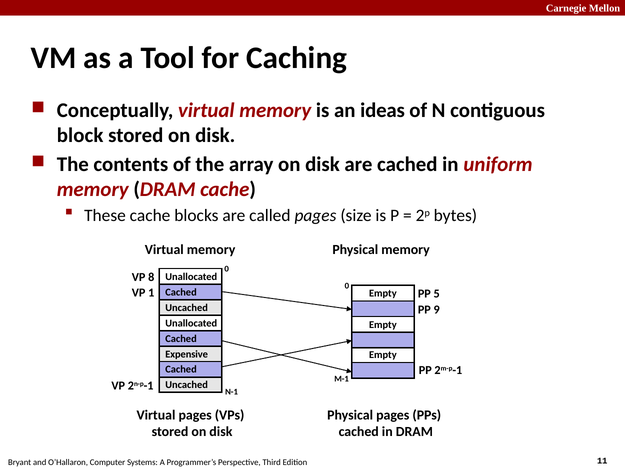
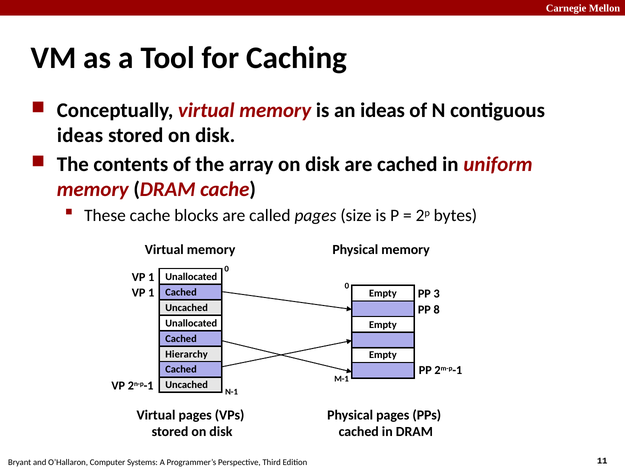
block at (80, 135): block -> ideas
8 at (151, 277): 8 -> 1
5: 5 -> 3
9: 9 -> 8
Expensive: Expensive -> Hierarchy
